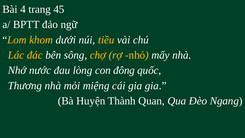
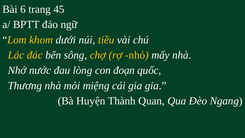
4: 4 -> 6
đông: đông -> đoạn
